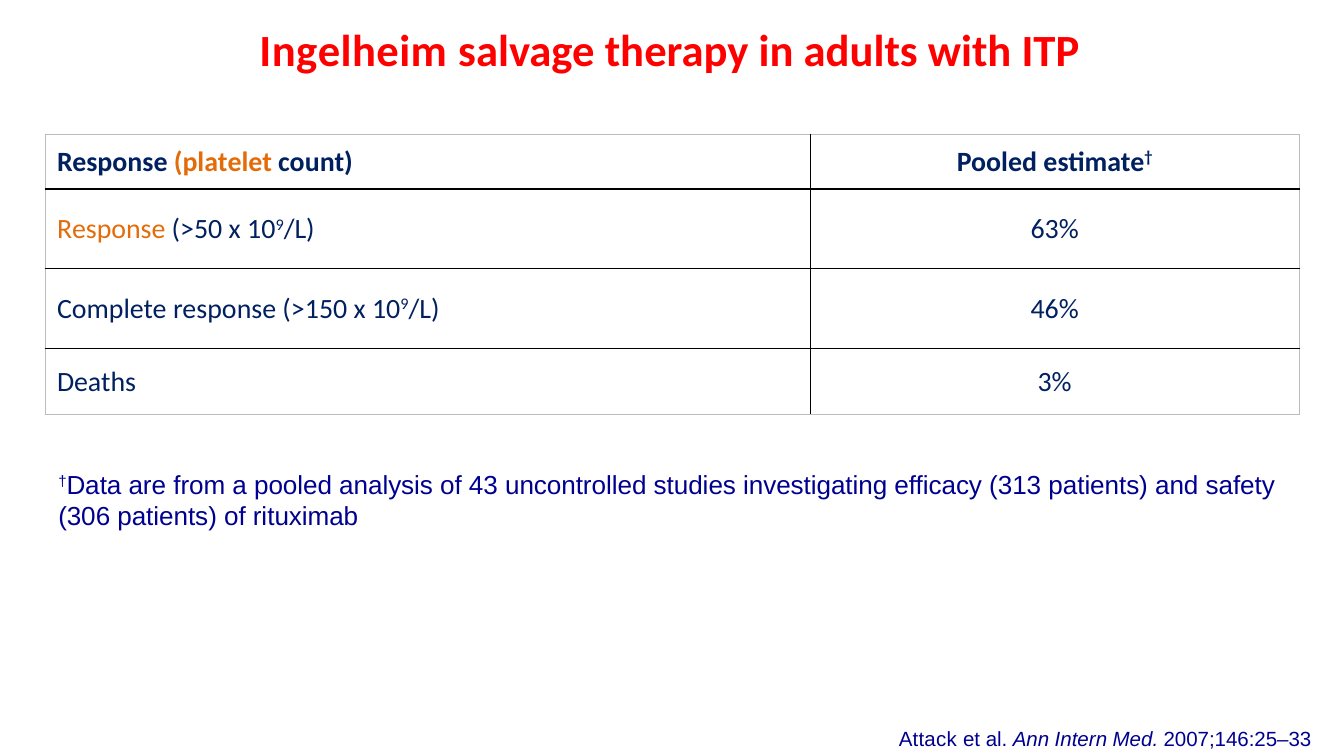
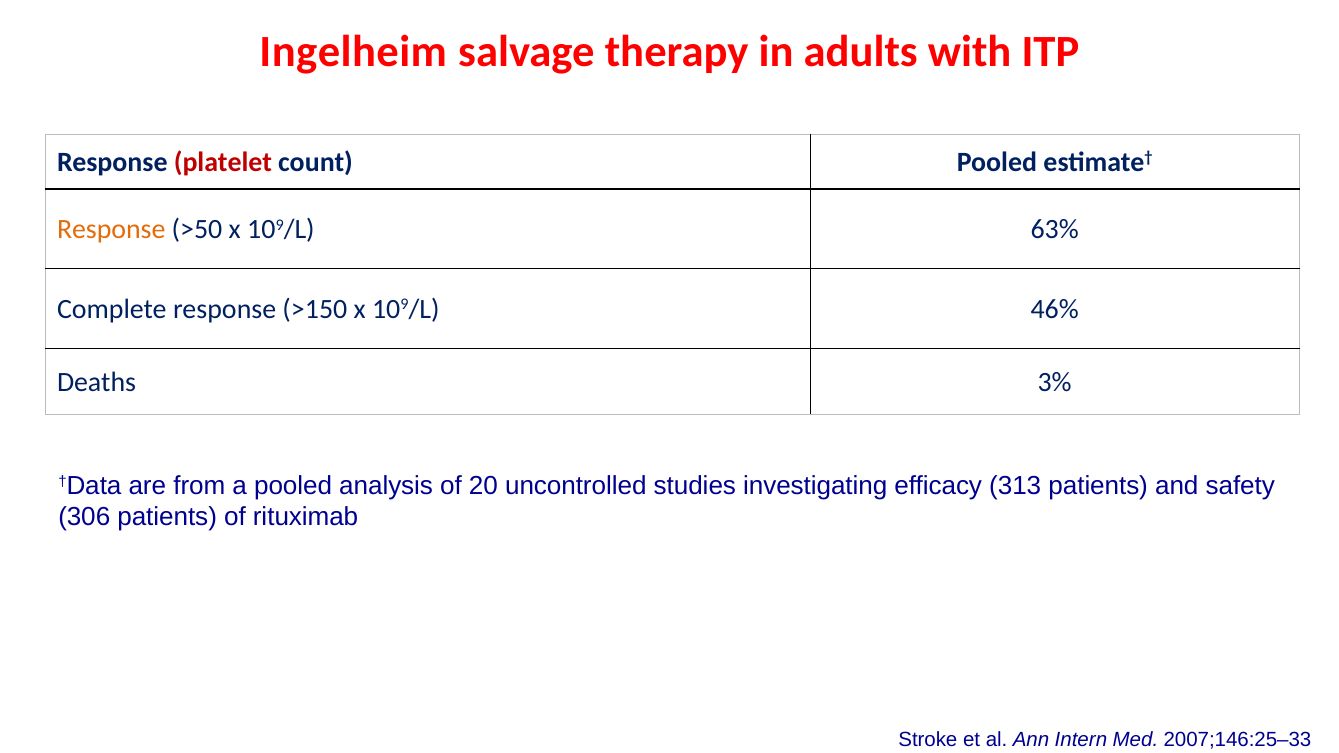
platelet colour: orange -> red
43: 43 -> 20
Attack: Attack -> Stroke
